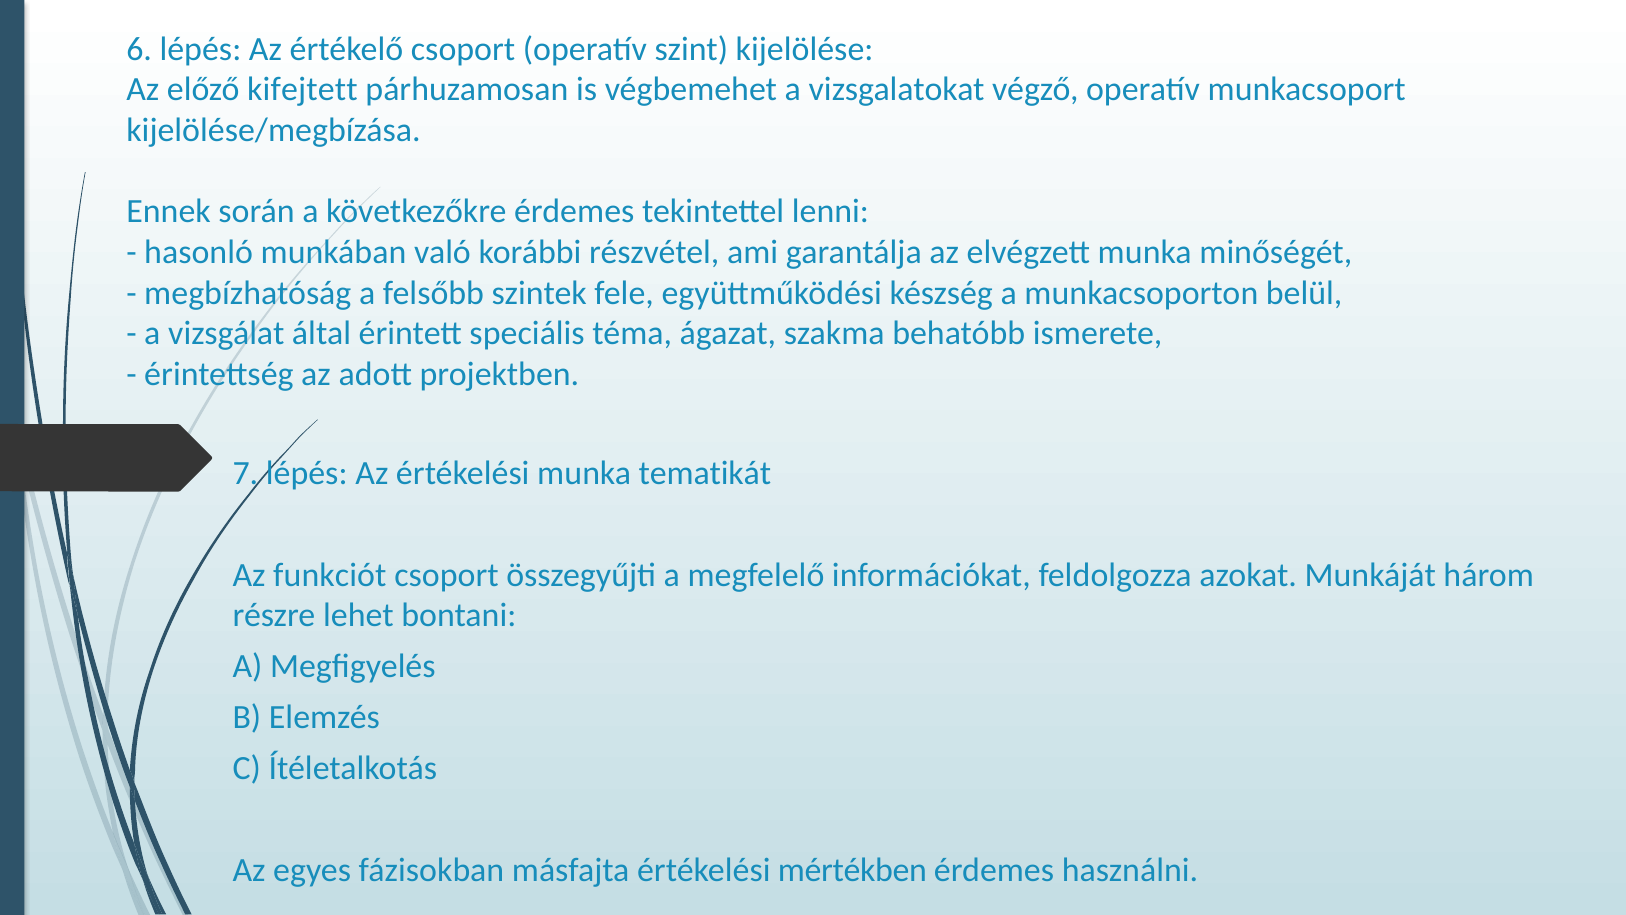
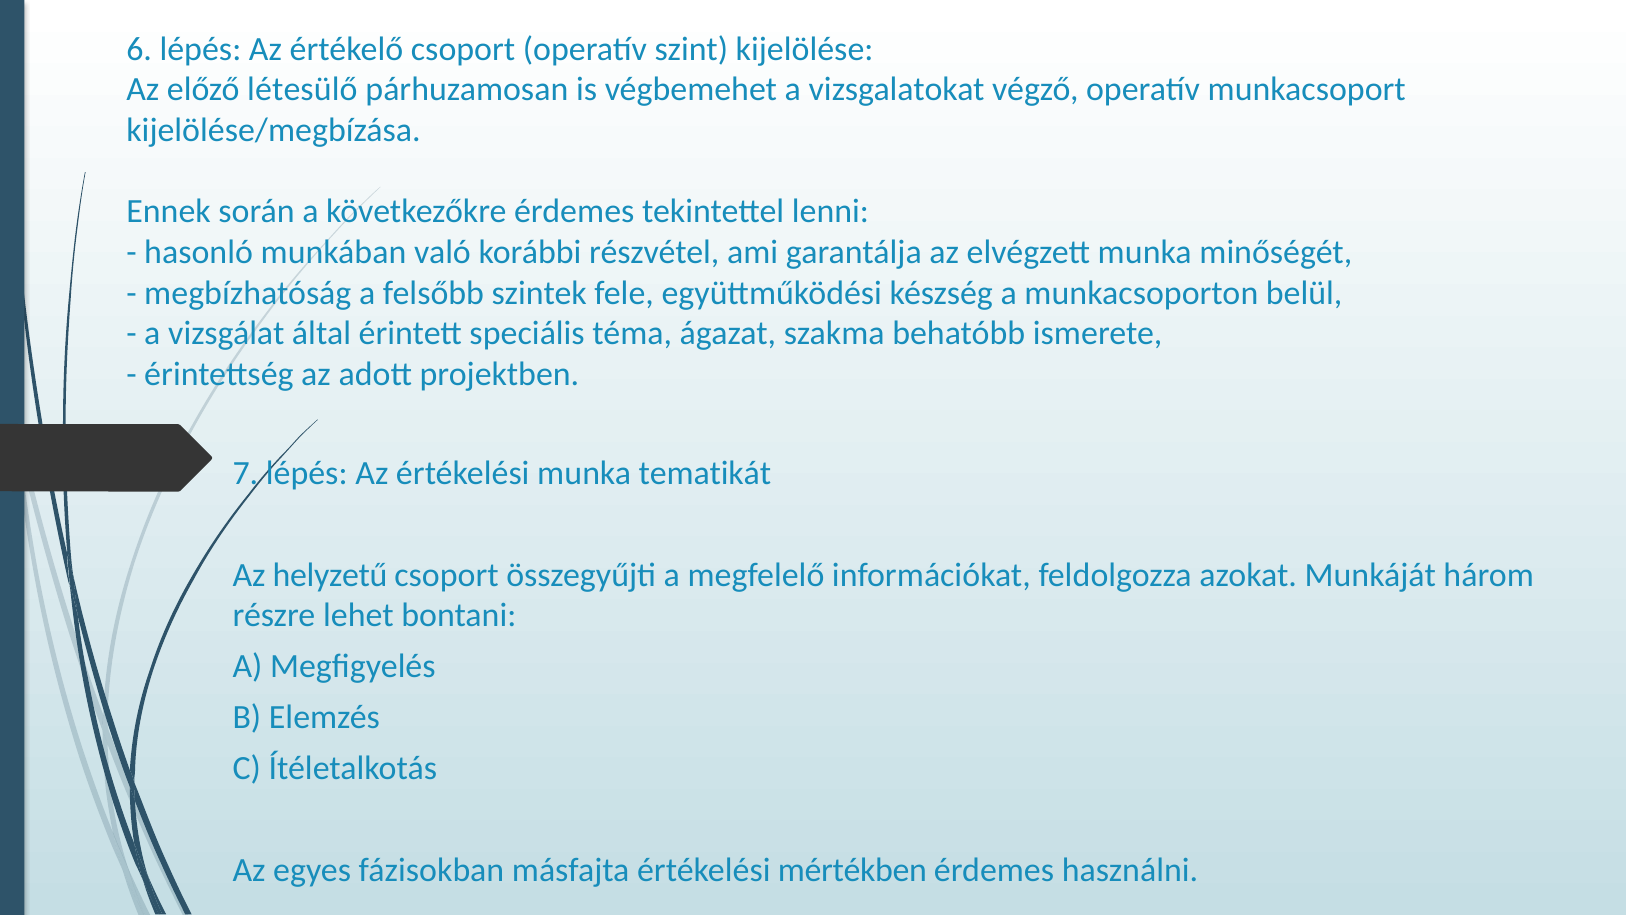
kifejtett: kifejtett -> létesülő
funkciót: funkciót -> helyzetű
